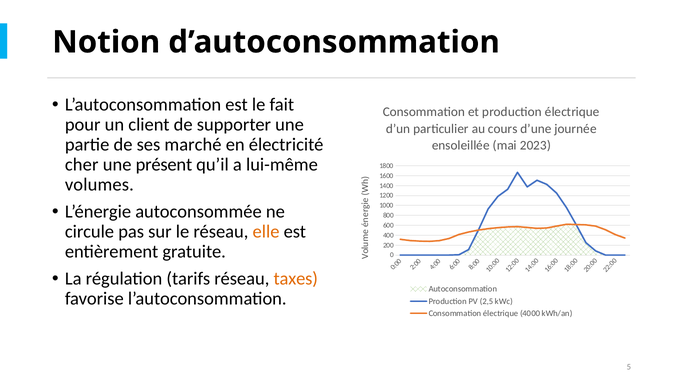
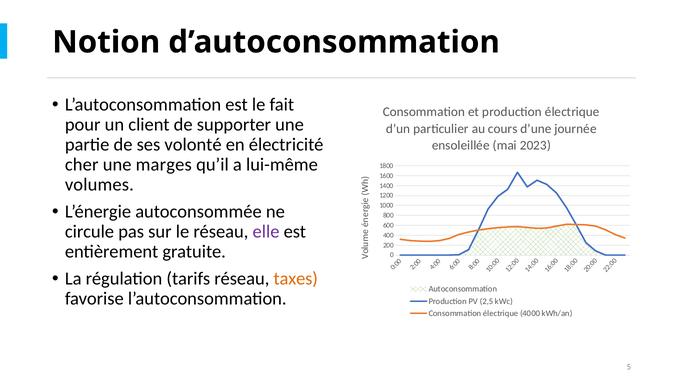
marché: marché -> volonté
présent: présent -> marges
elle colour: orange -> purple
